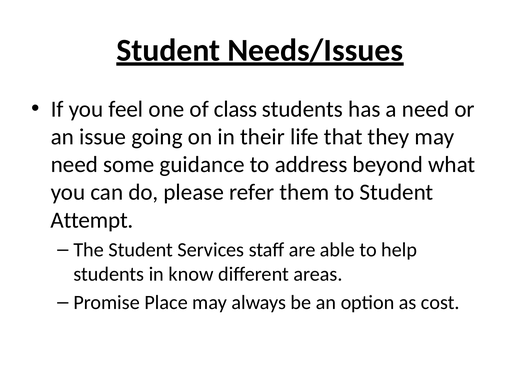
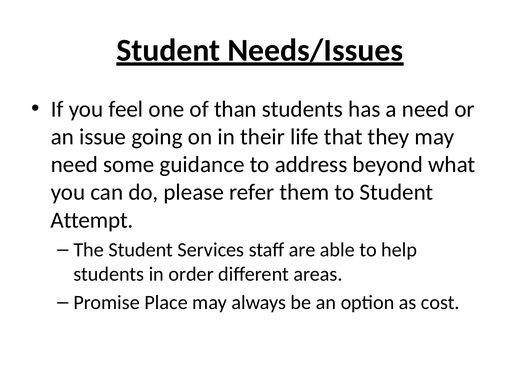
class: class -> than
know: know -> order
